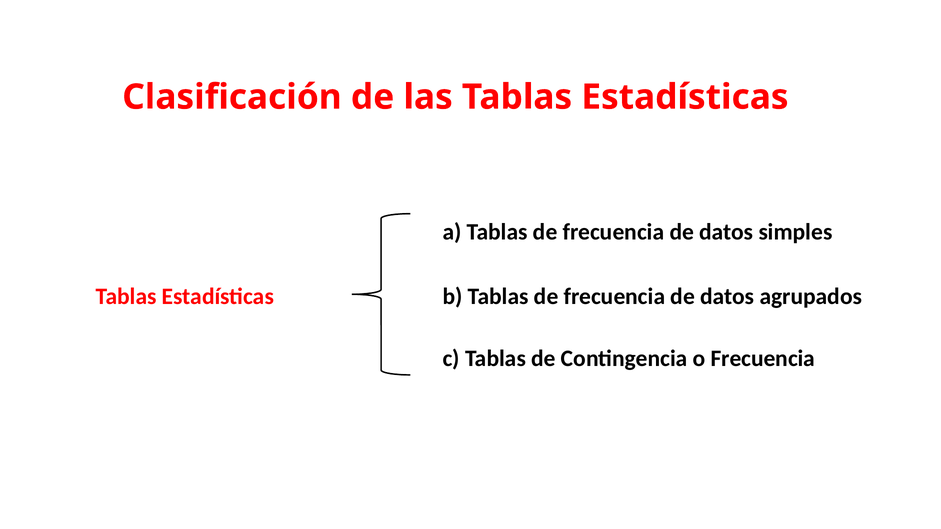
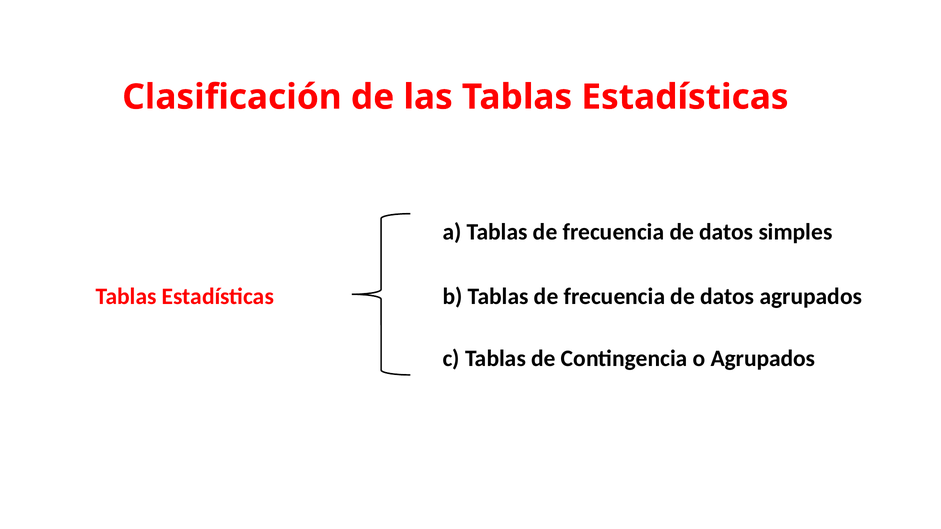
o Frecuencia: Frecuencia -> Agrupados
